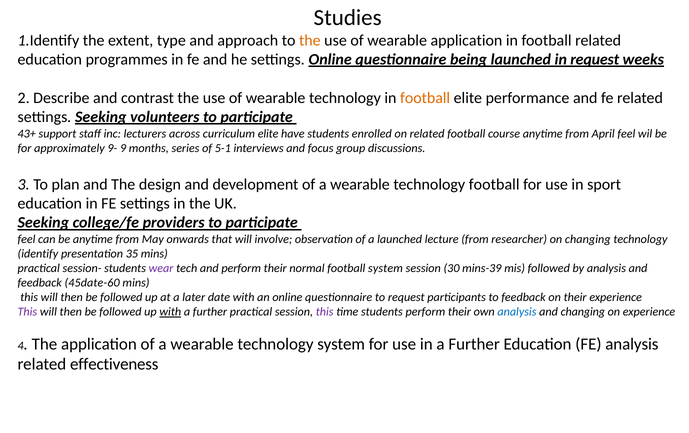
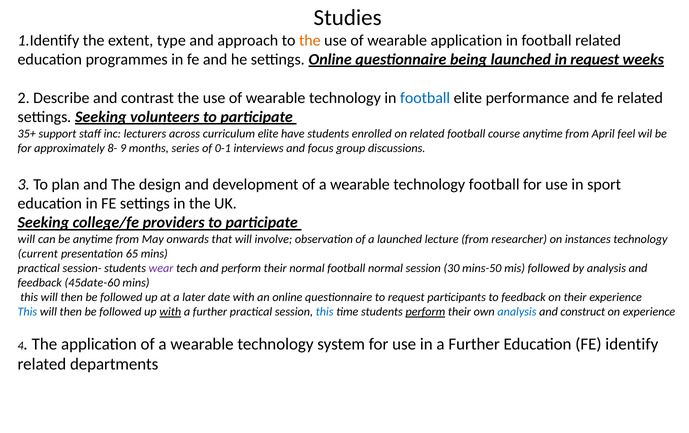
football at (425, 98) colour: orange -> blue
43+: 43+ -> 35+
9-: 9- -> 8-
5-1: 5-1 -> 0-1
feel at (26, 240): feel -> will
on changing: changing -> instances
identify: identify -> current
35: 35 -> 65
football system: system -> normal
mins-39: mins-39 -> mins-50
This at (27, 312) colour: purple -> blue
this at (325, 312) colour: purple -> blue
perform at (425, 312) underline: none -> present
and changing: changing -> construct
FE analysis: analysis -> identify
effectiveness: effectiveness -> departments
